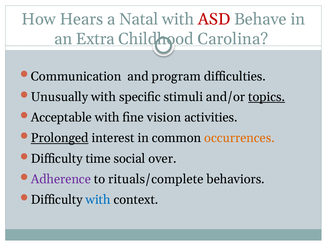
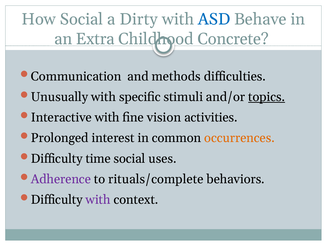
How Hears: Hears -> Social
Natal: Natal -> Dirty
ASD colour: red -> blue
Carolina: Carolina -> Concrete
program: program -> methods
Acceptable: Acceptable -> Interactive
Prolonged underline: present -> none
over: over -> uses
with at (98, 199) colour: blue -> purple
